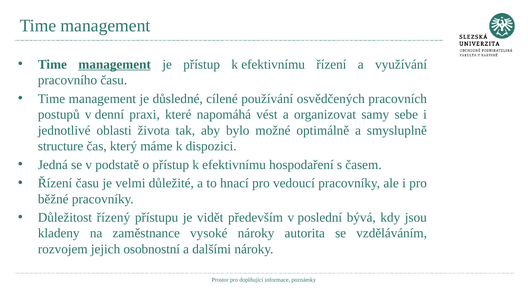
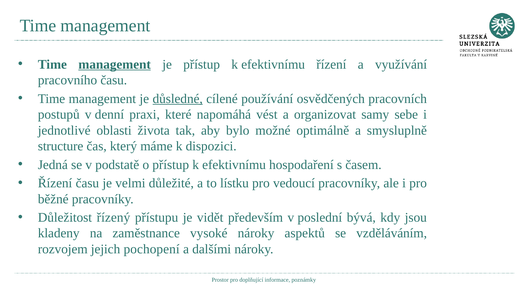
důsledné underline: none -> present
hnací: hnací -> lístku
autorita: autorita -> aspektů
osobnostní: osobnostní -> pochopení
